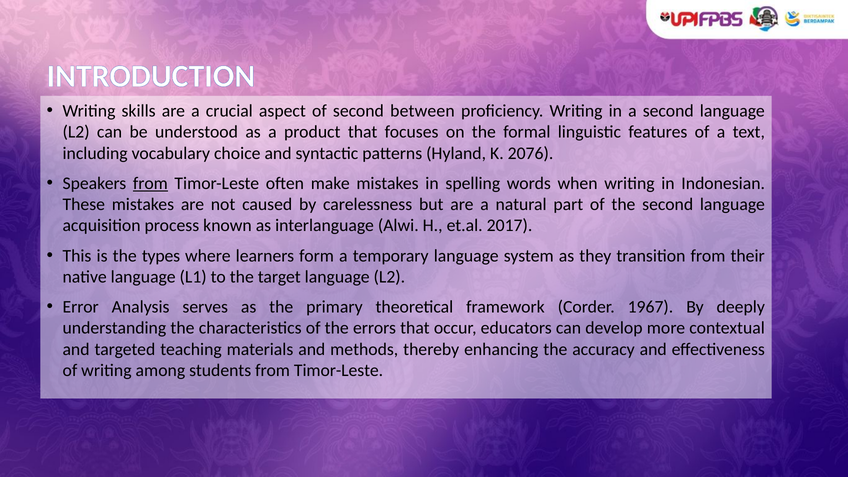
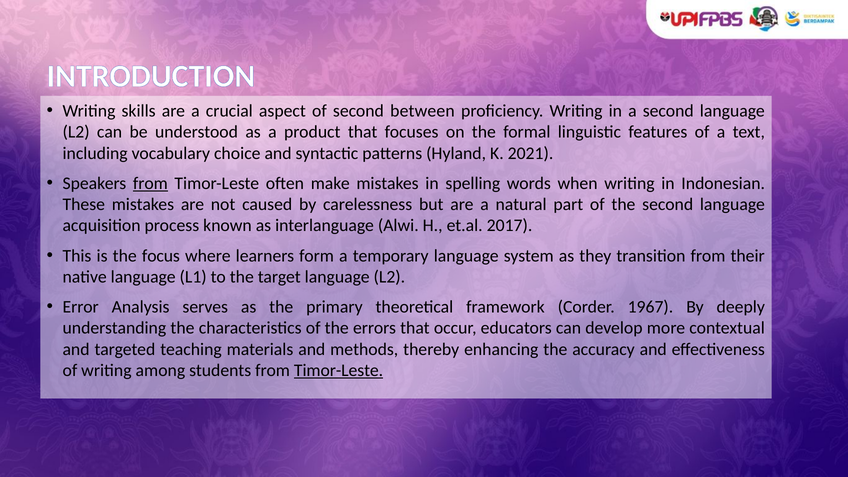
2076: 2076 -> 2021
types: types -> focus
Timor-Leste at (339, 371) underline: none -> present
